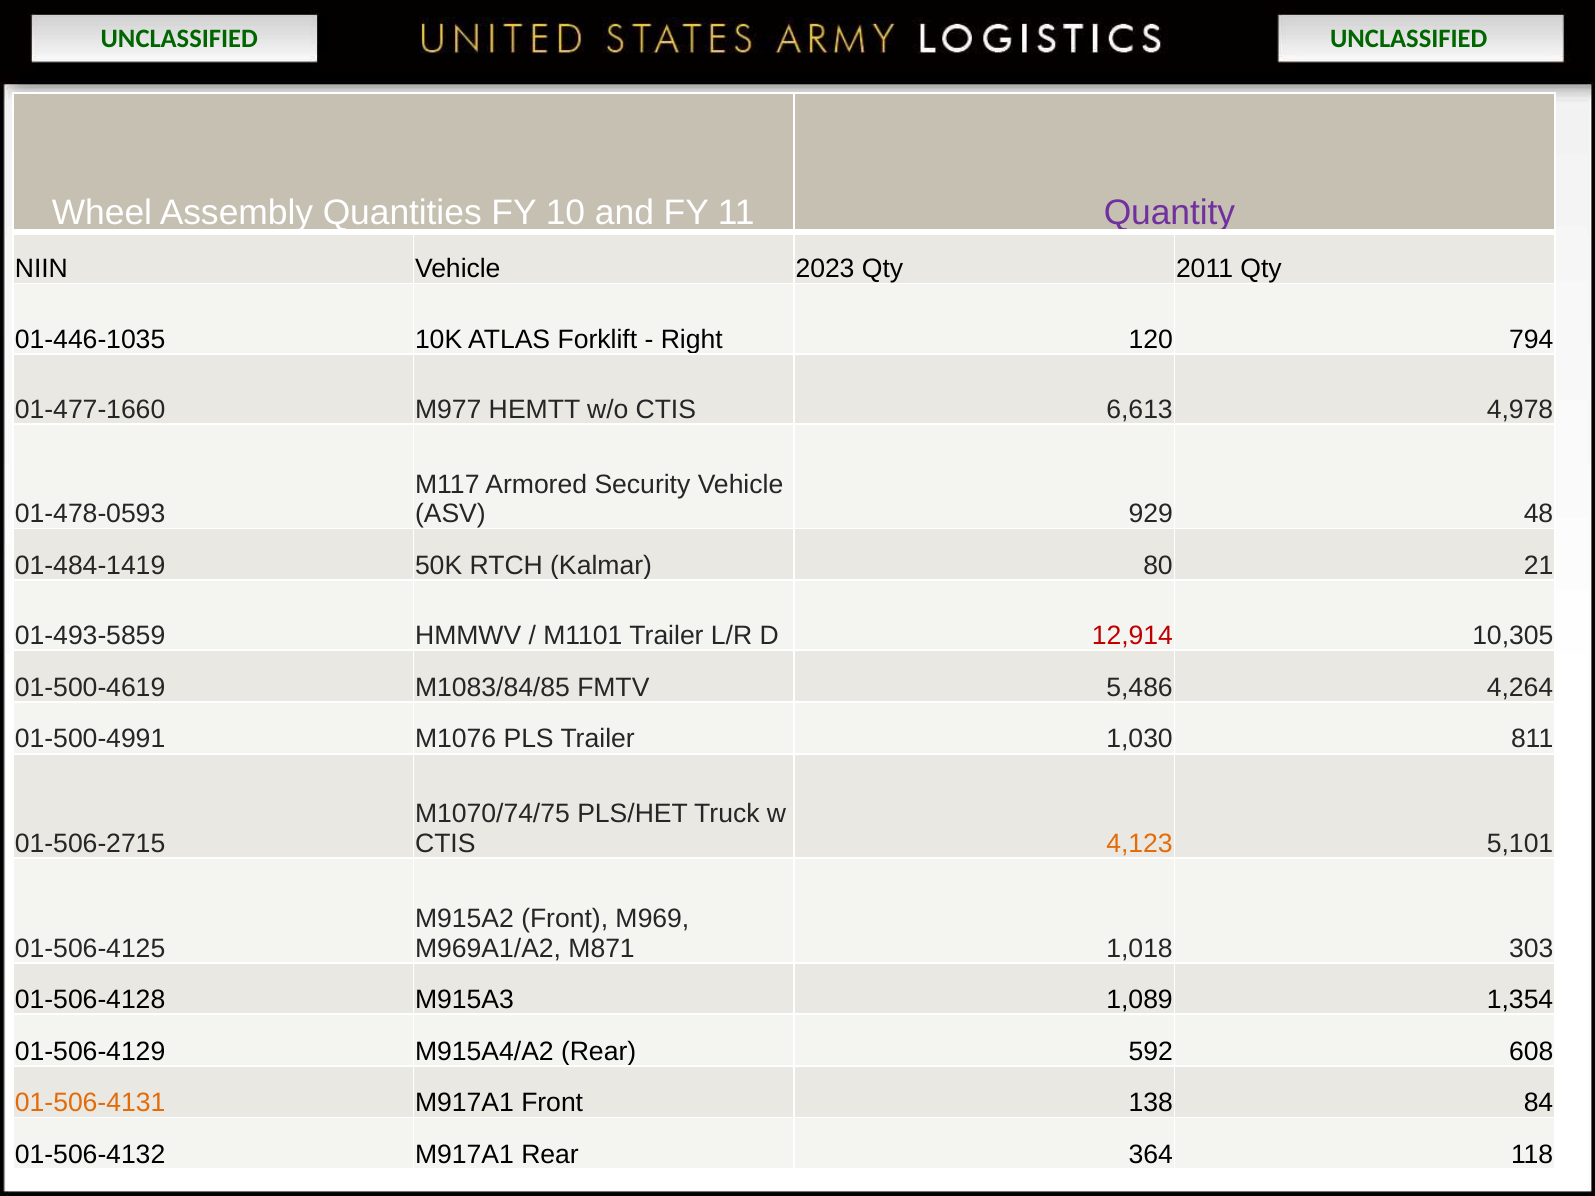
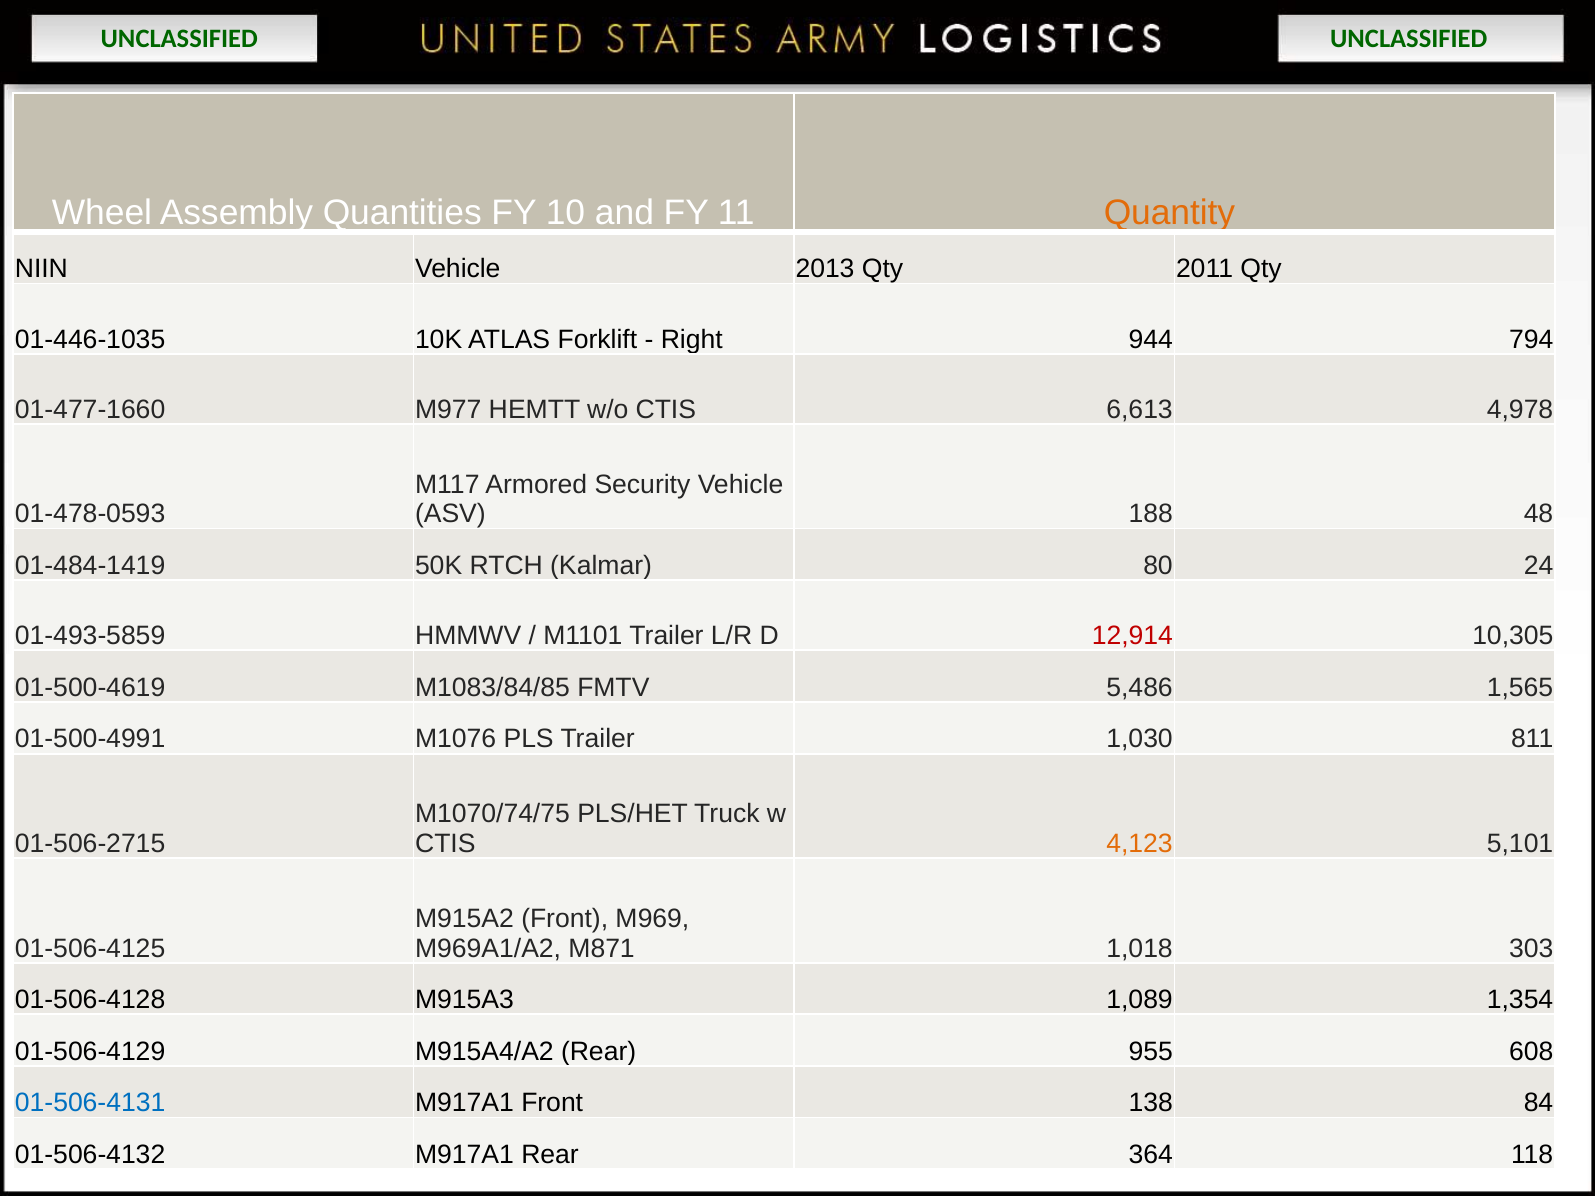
Quantity colour: purple -> orange
2023: 2023 -> 2013
120: 120 -> 944
929: 929 -> 188
80 21: 21 -> 24
4,264: 4,264 -> 1,565
592: 592 -> 955
01-506-4131 colour: orange -> blue
